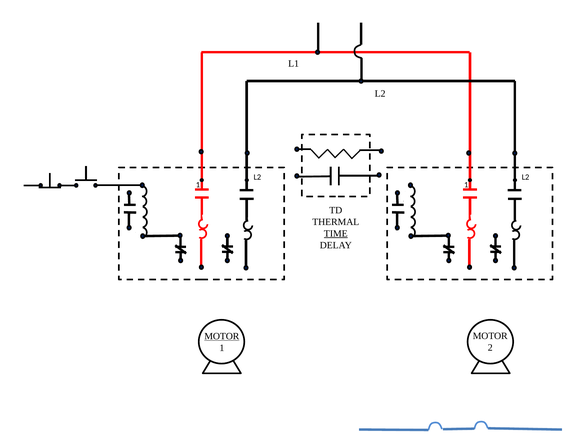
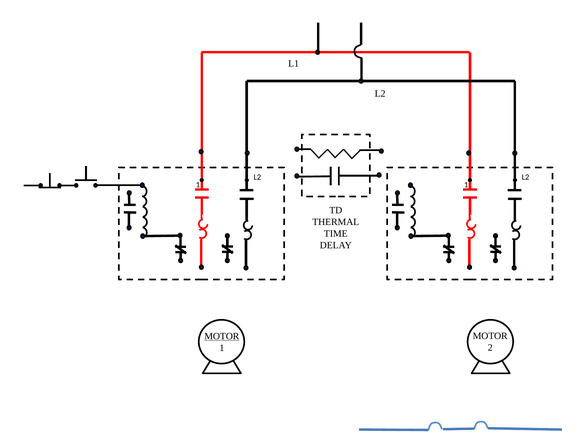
TIME underline: present -> none
